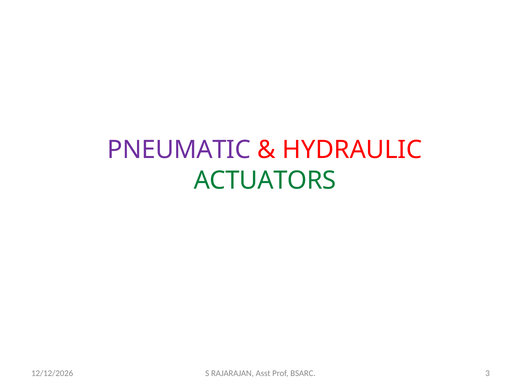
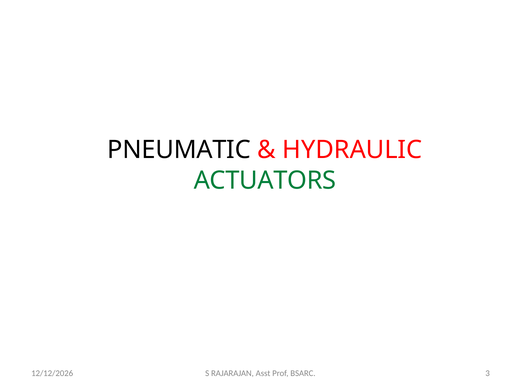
PNEUMATIC colour: purple -> black
